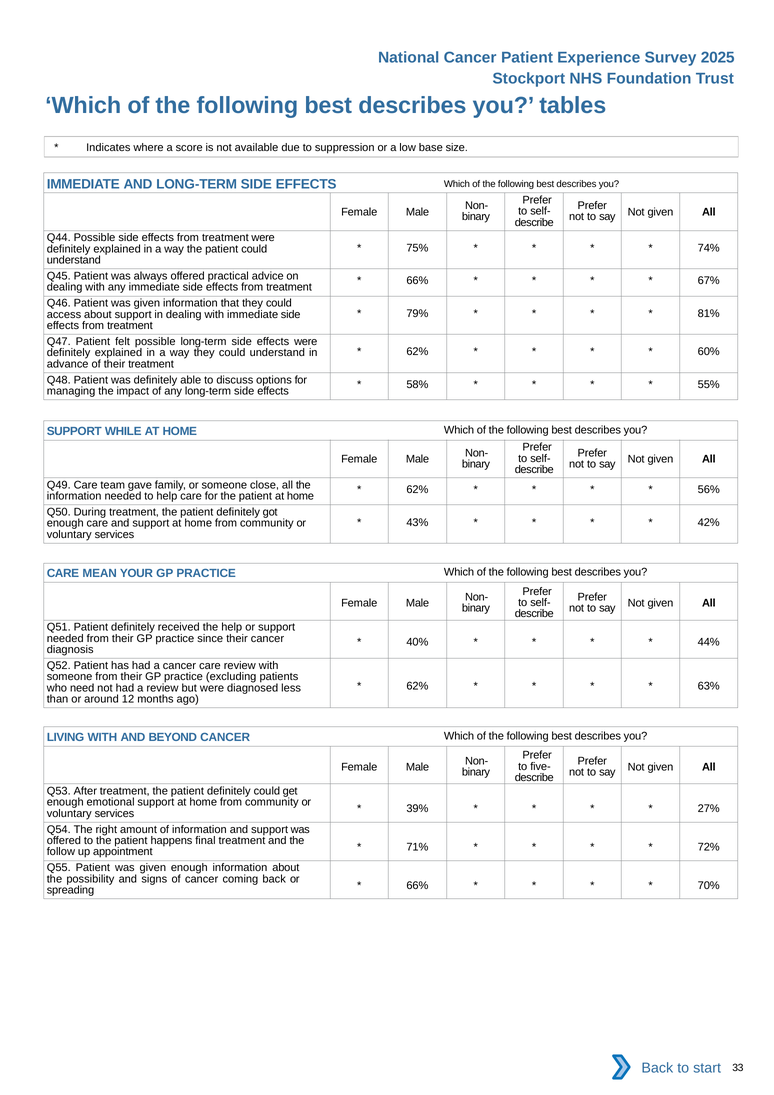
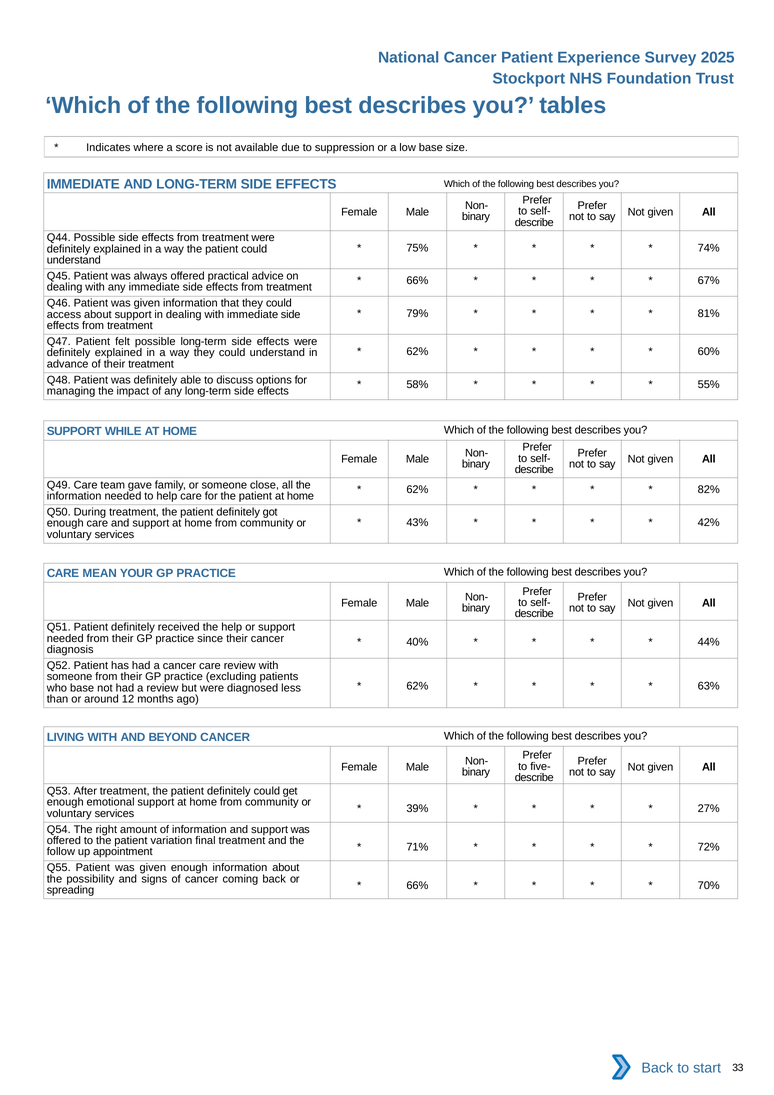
56%: 56% -> 82%
who need: need -> base
happens: happens -> variation
